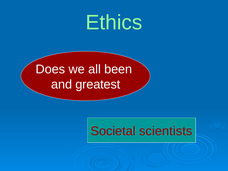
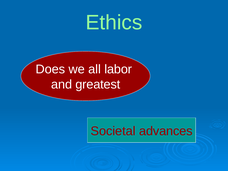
been: been -> labor
scientists: scientists -> advances
